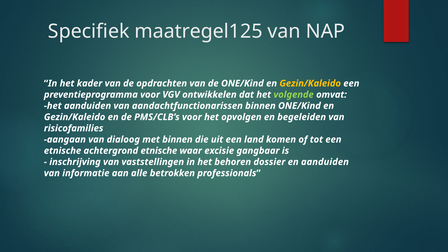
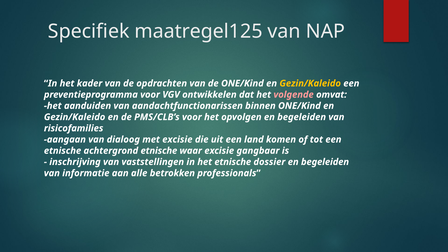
volgende colour: light green -> pink
met binnen: binnen -> excisie
het behoren: behoren -> etnische
dossier en aanduiden: aanduiden -> begeleiden
